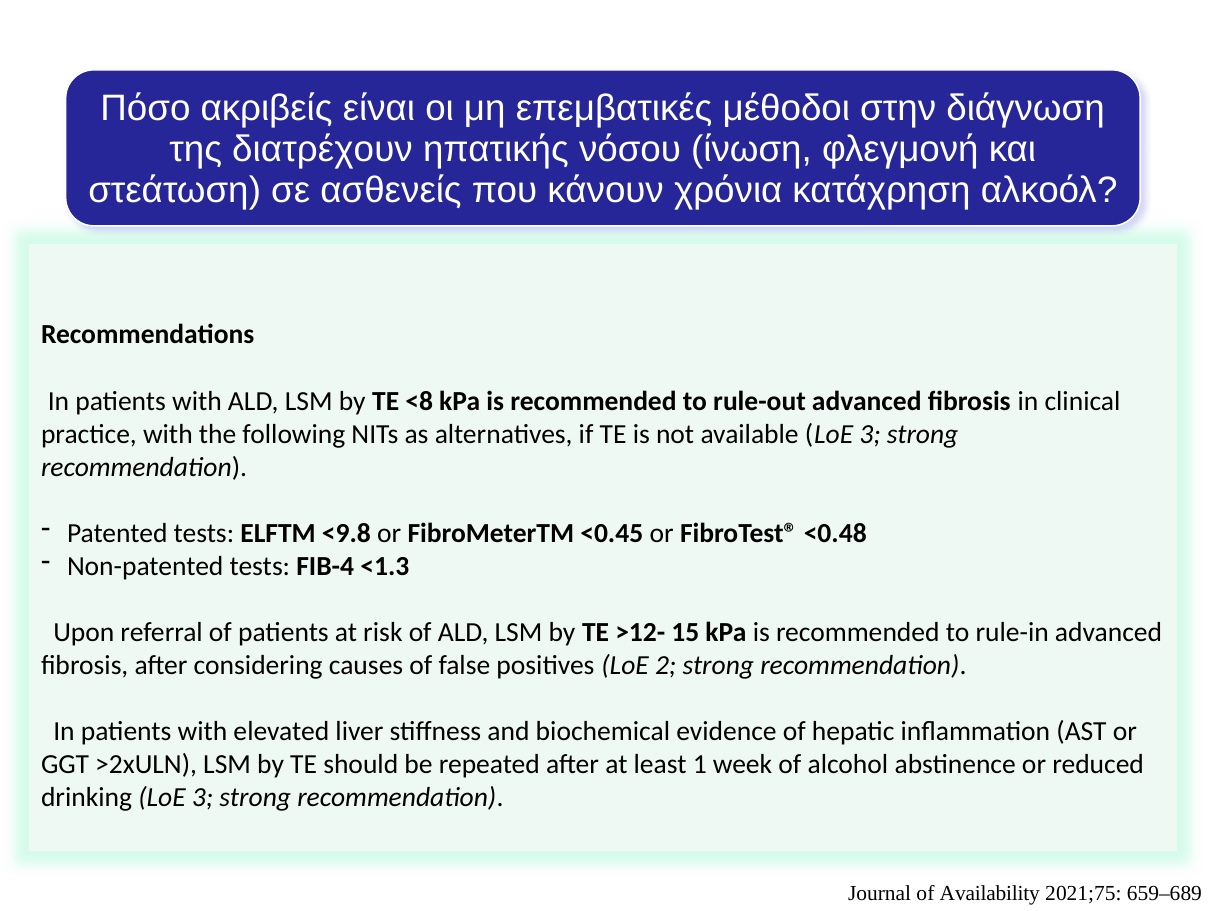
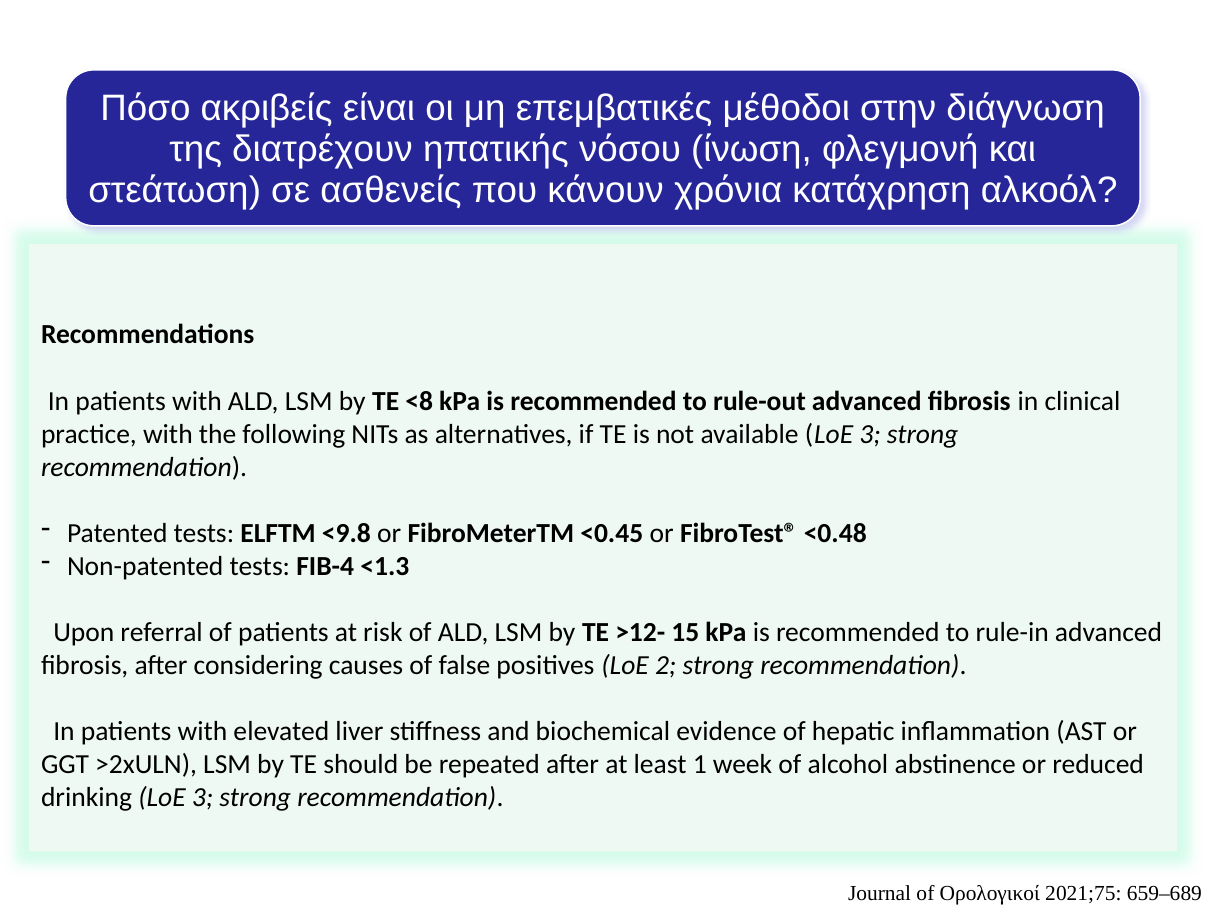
Availability: Availability -> Ορολογικοί
